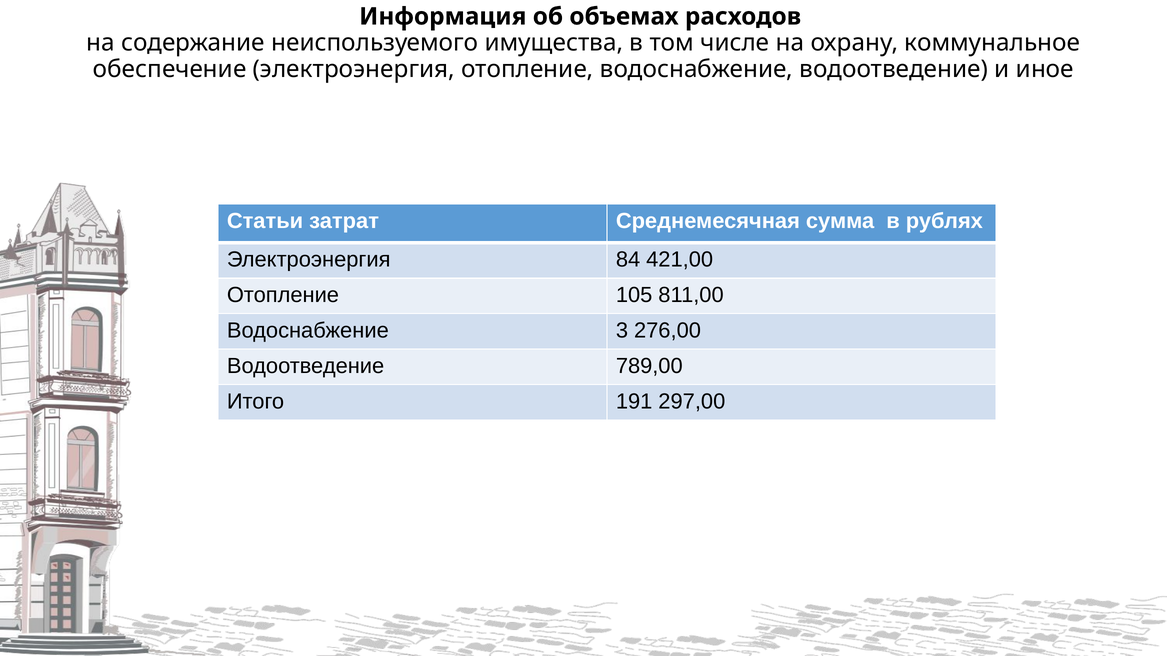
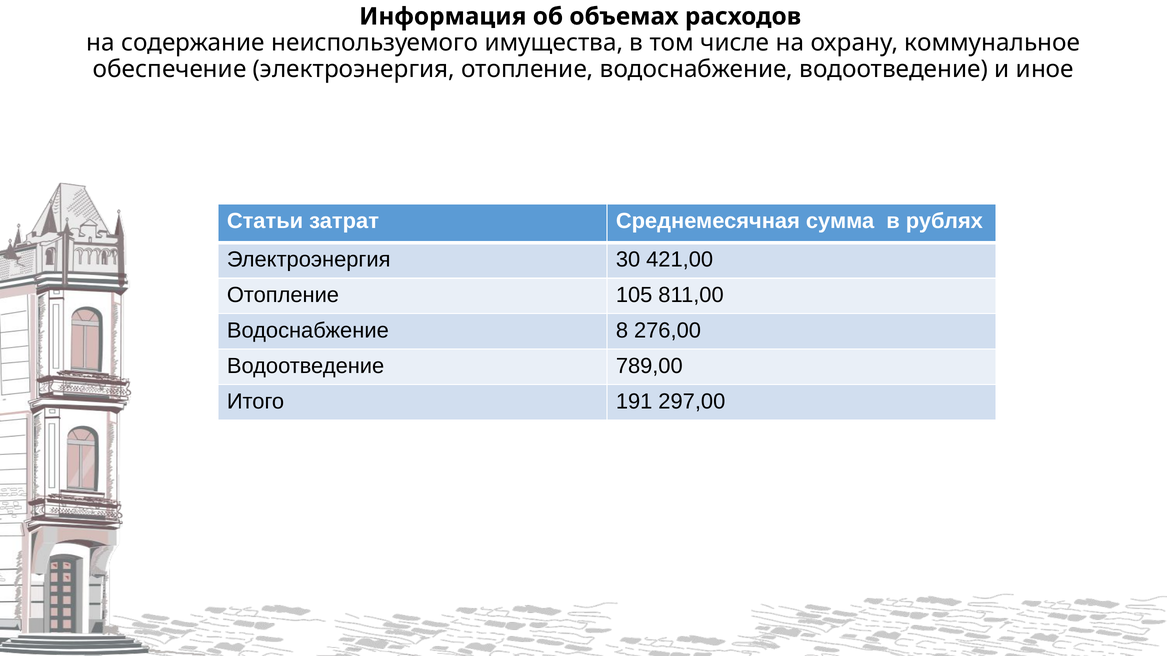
84: 84 -> 30
3: 3 -> 8
